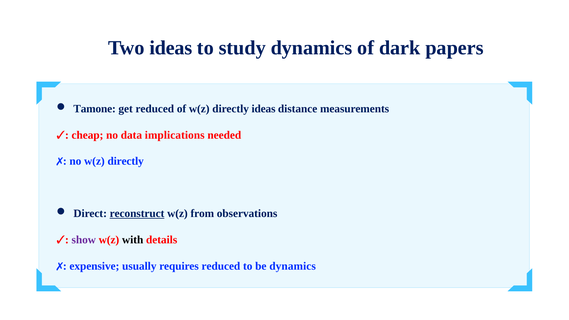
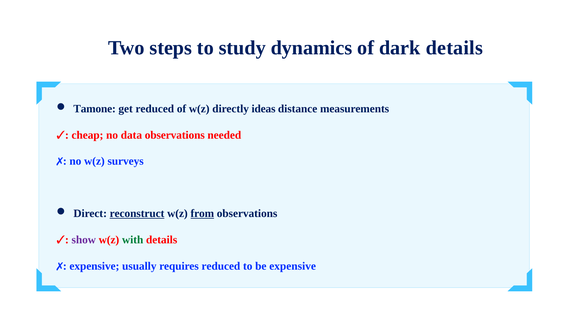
Two ideas: ideas -> steps
dark papers: papers -> details
data implications: implications -> observations
no w(z directly: directly -> surveys
from underline: none -> present
with colour: black -> green
be dynamics: dynamics -> expensive
